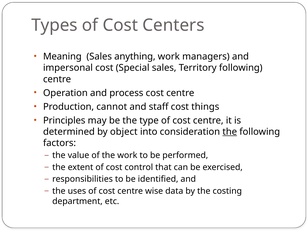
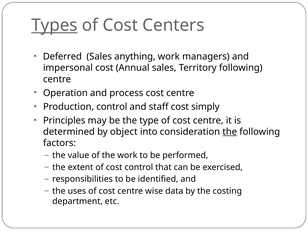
Types underline: none -> present
Meaning: Meaning -> Deferred
Special: Special -> Annual
Production cannot: cannot -> control
things: things -> simply
